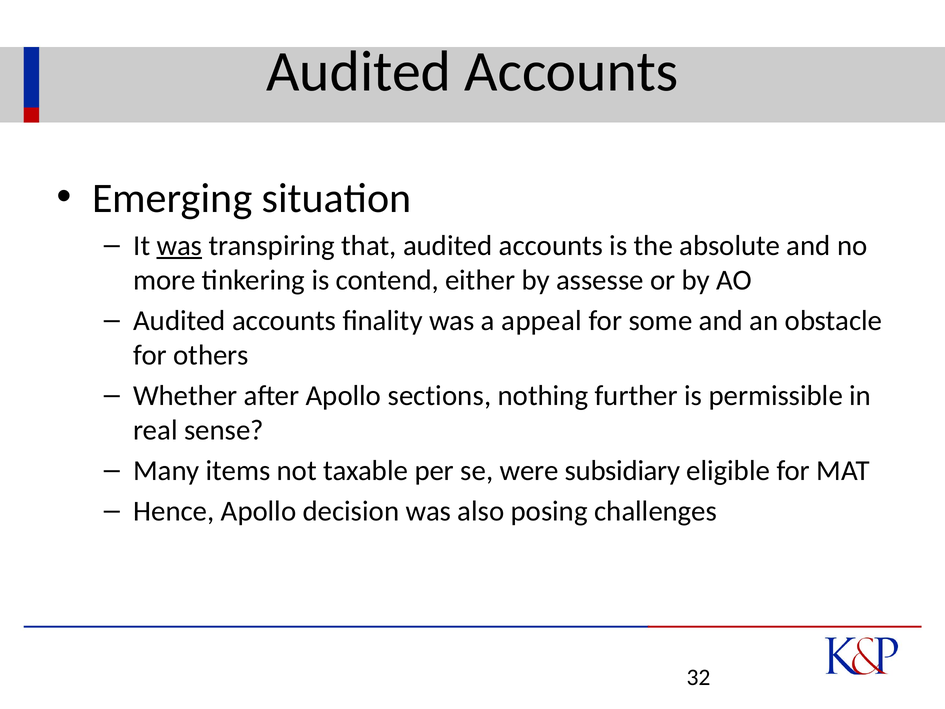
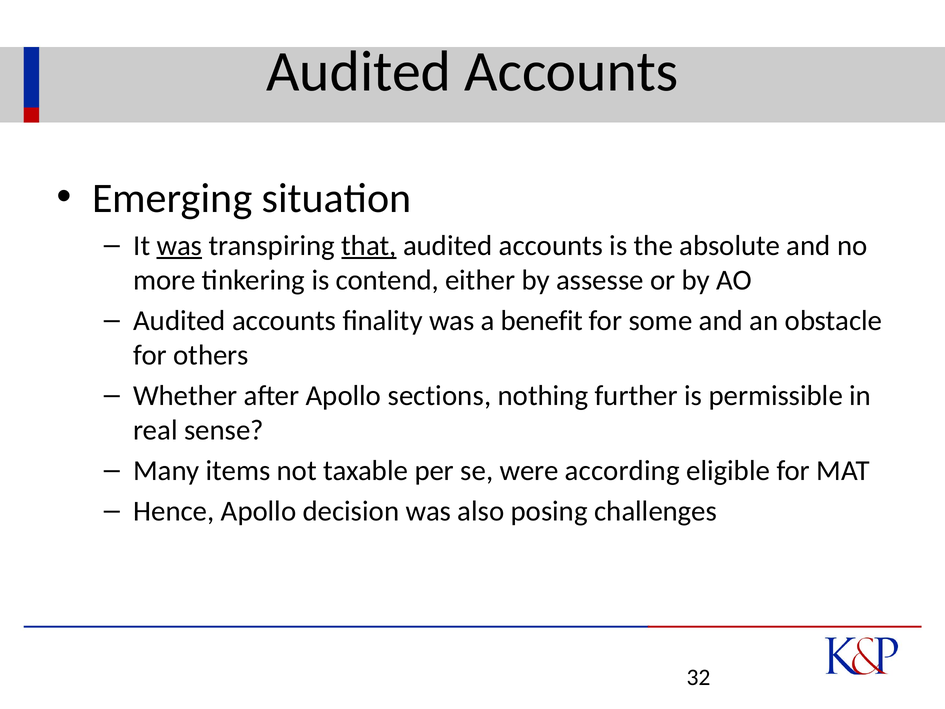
that underline: none -> present
appeal: appeal -> benefit
subsidiary: subsidiary -> according
